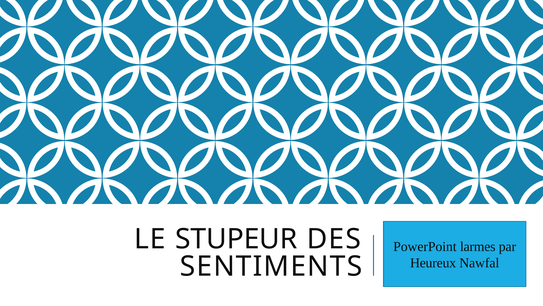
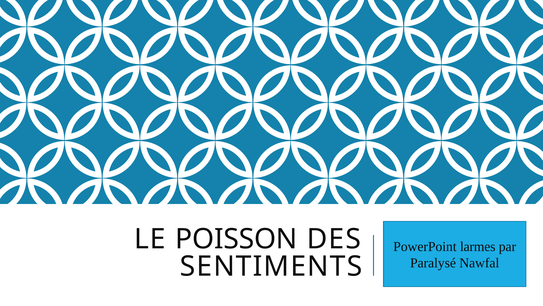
STUPEUR: STUPEUR -> POISSON
Heureux: Heureux -> Paralysé
